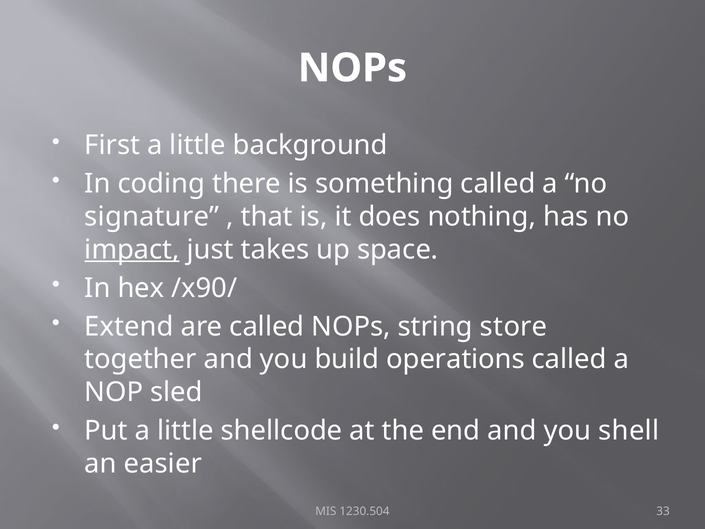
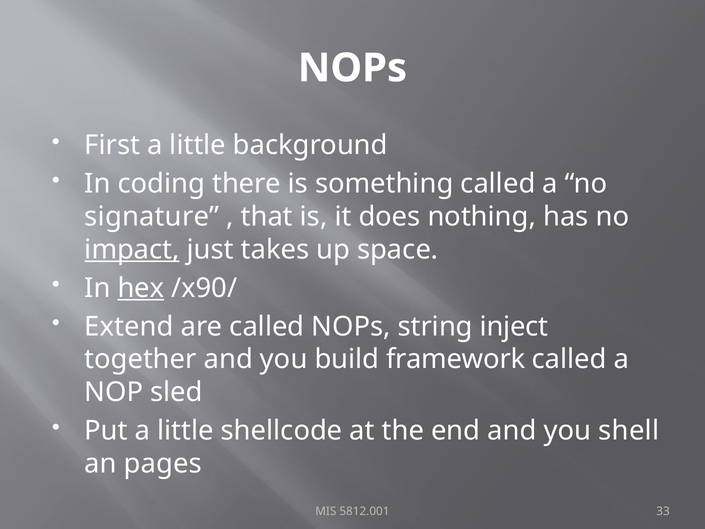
hex underline: none -> present
store: store -> inject
operations: operations -> framework
easier: easier -> pages
1230.504: 1230.504 -> 5812.001
